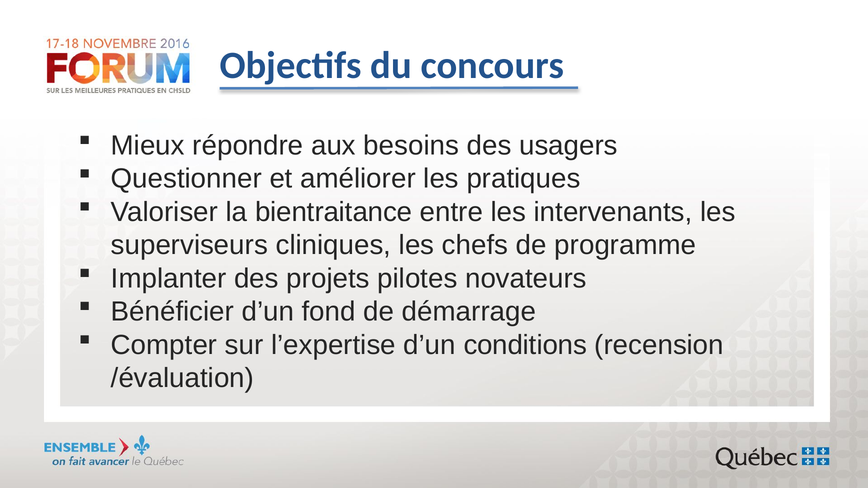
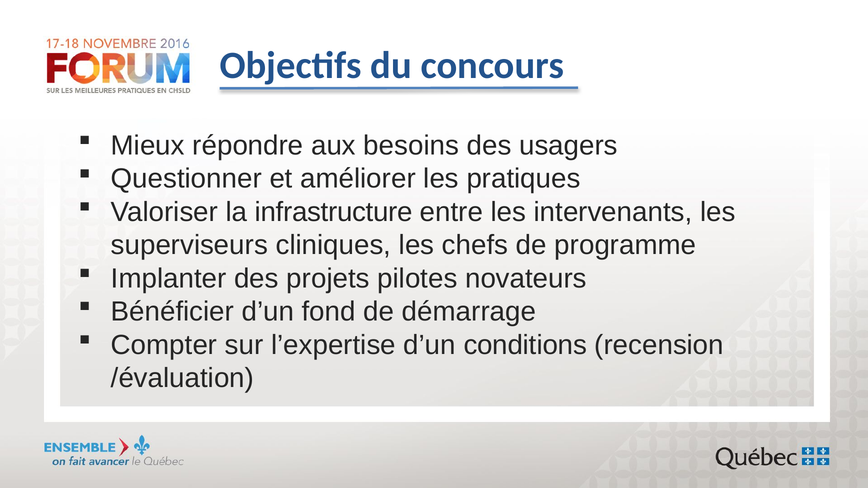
bientraitance: bientraitance -> infrastructure
